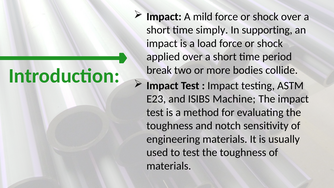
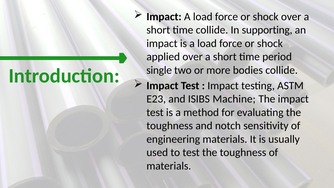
Impact A mild: mild -> load
time simply: simply -> collide
break: break -> single
